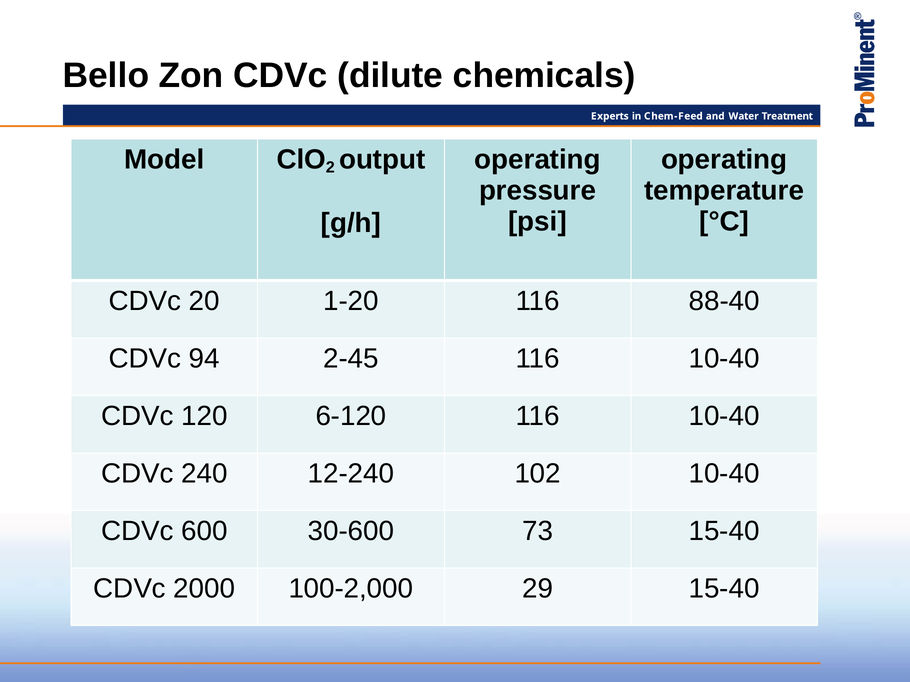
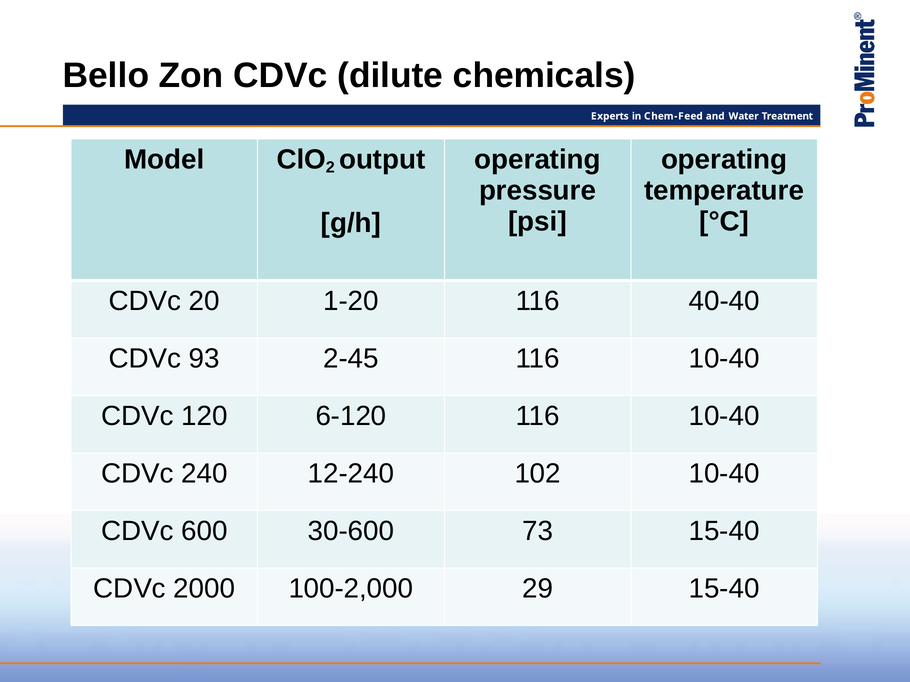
88-40: 88-40 -> 40-40
94: 94 -> 93
